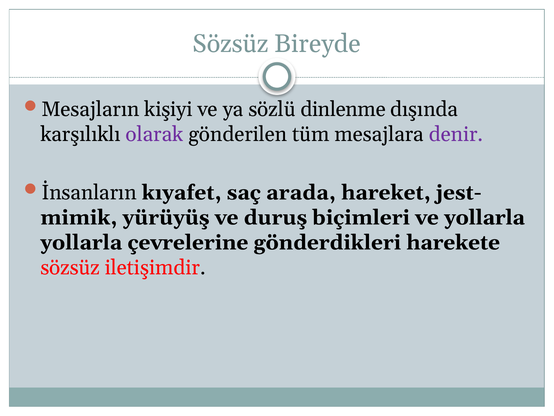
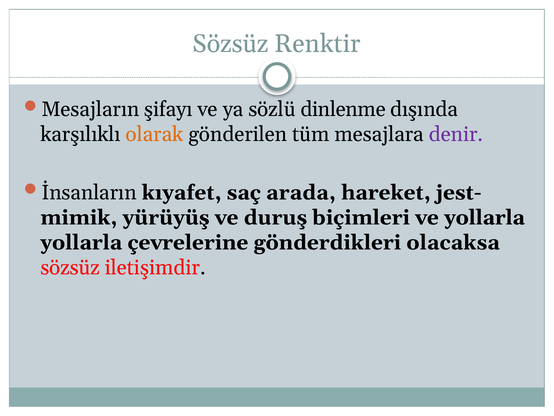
Bireyde: Bireyde -> Renktir
kişiyi: kişiyi -> şifayı
olarak colour: purple -> orange
harekete: harekete -> olacaksa
